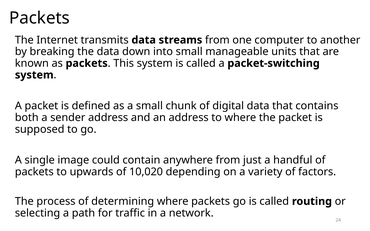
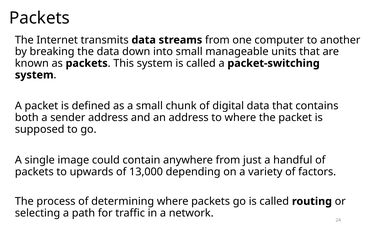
10,020: 10,020 -> 13,000
